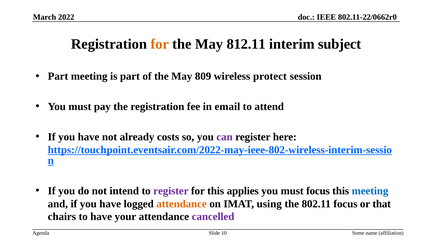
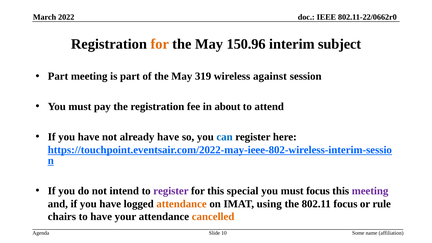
812.11: 812.11 -> 150.96
809: 809 -> 319
protect: protect -> against
email: email -> about
already costs: costs -> have
can colour: purple -> blue
applies: applies -> special
meeting at (370, 191) colour: blue -> purple
that: that -> rule
cancelled colour: purple -> orange
